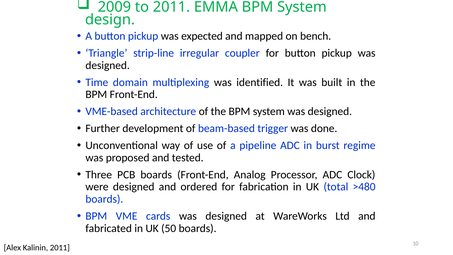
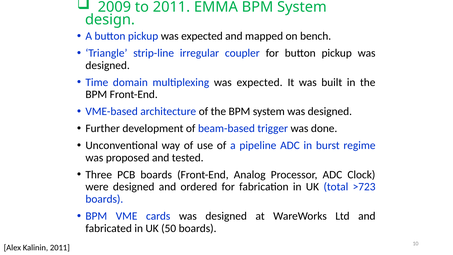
multiplexing was identified: identified -> expected
>480: >480 -> >723
